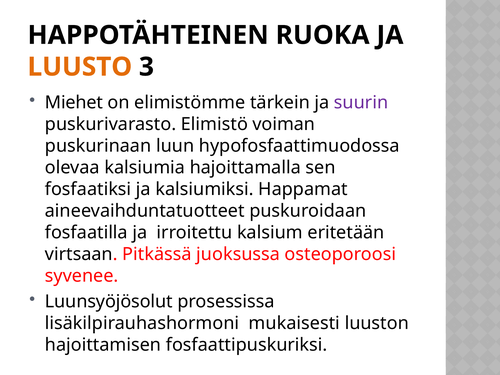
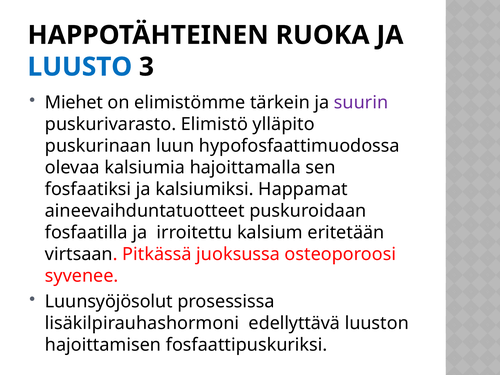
LUUSTO colour: orange -> blue
voiman: voiman -> ylläpito
mukaisesti: mukaisesti -> edellyttävä
